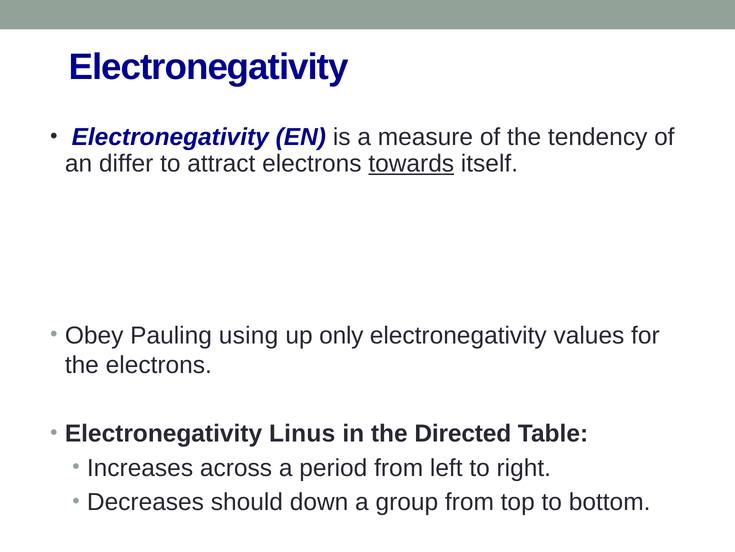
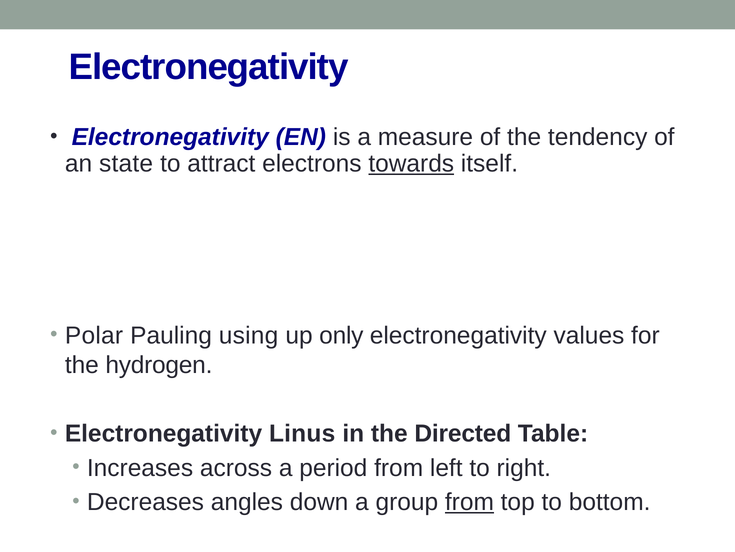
differ: differ -> state
Obey: Obey -> Polar
the electrons: electrons -> hydrogen
should: should -> angles
from at (469, 502) underline: none -> present
